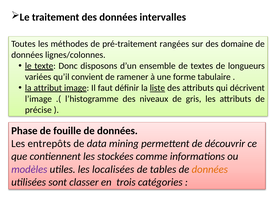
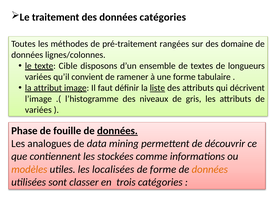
données intervalles: intervalles -> catégories
Donc: Donc -> Cible
précise at (38, 110): précise -> variées
données at (117, 130) underline: none -> present
entrepôts: entrepôts -> analogues
modèles colour: purple -> orange
de tables: tables -> forme
